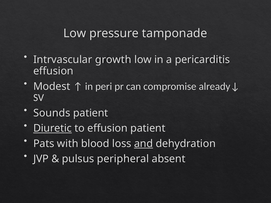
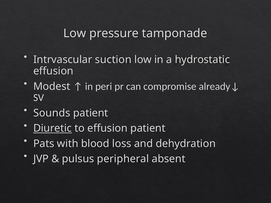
growth: growth -> suction
pericarditis: pericarditis -> hydrostatic
and underline: present -> none
